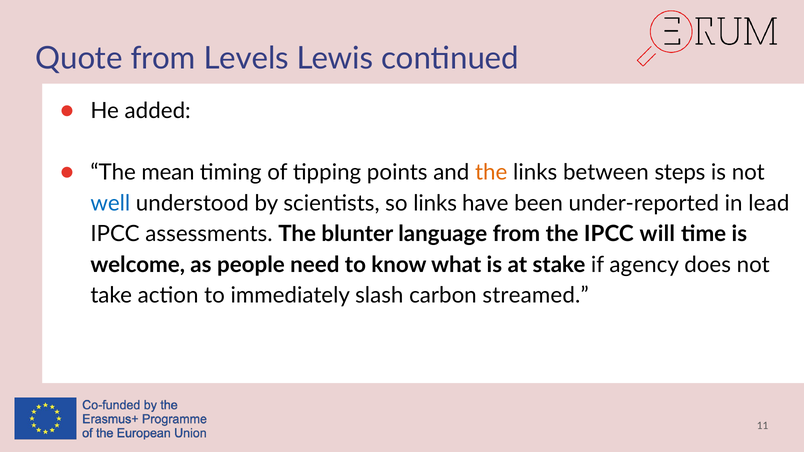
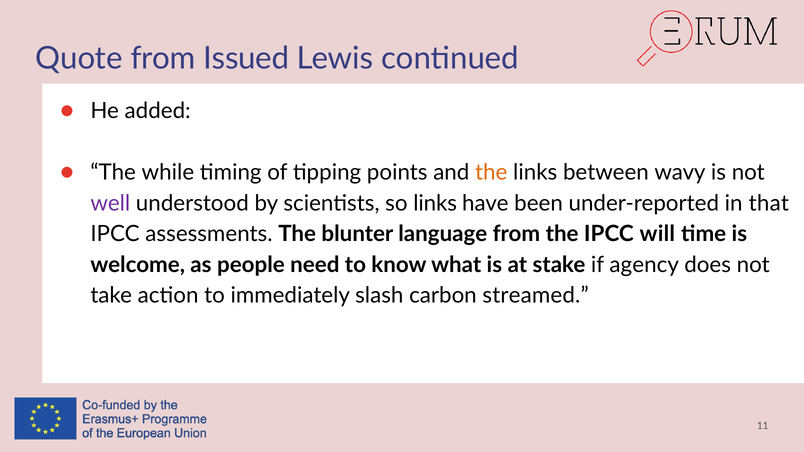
Levels: Levels -> Issued
mean: mean -> while
steps: steps -> wavy
well colour: blue -> purple
lead: lead -> that
